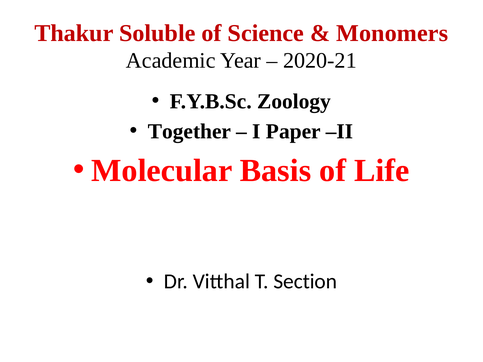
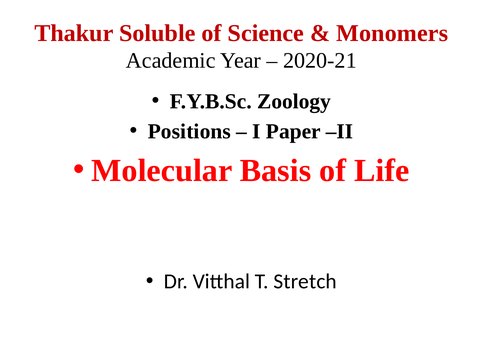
Together: Together -> Positions
Section: Section -> Stretch
